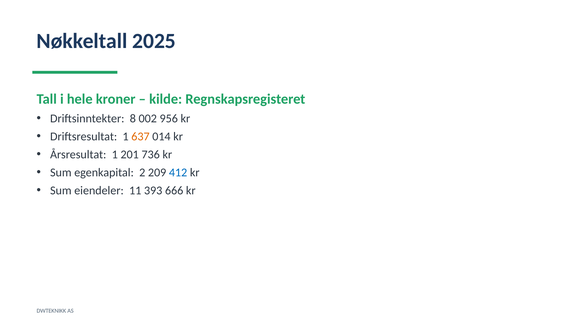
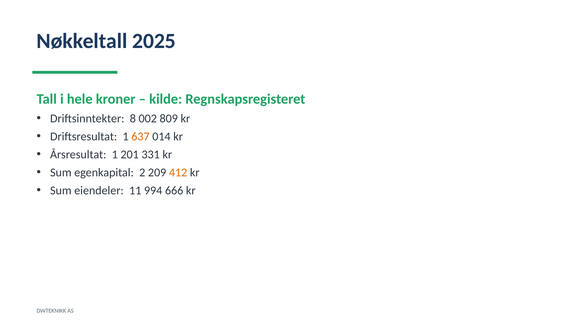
956: 956 -> 809
736: 736 -> 331
412 colour: blue -> orange
393: 393 -> 994
